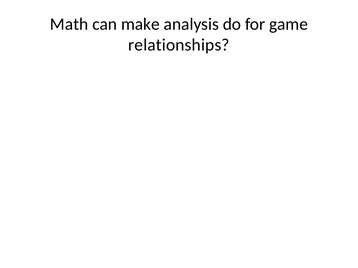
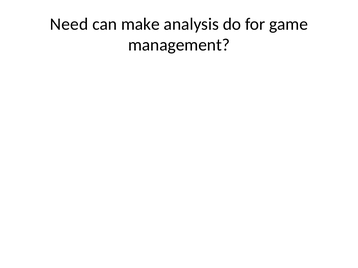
Math: Math -> Need
relationships: relationships -> management
